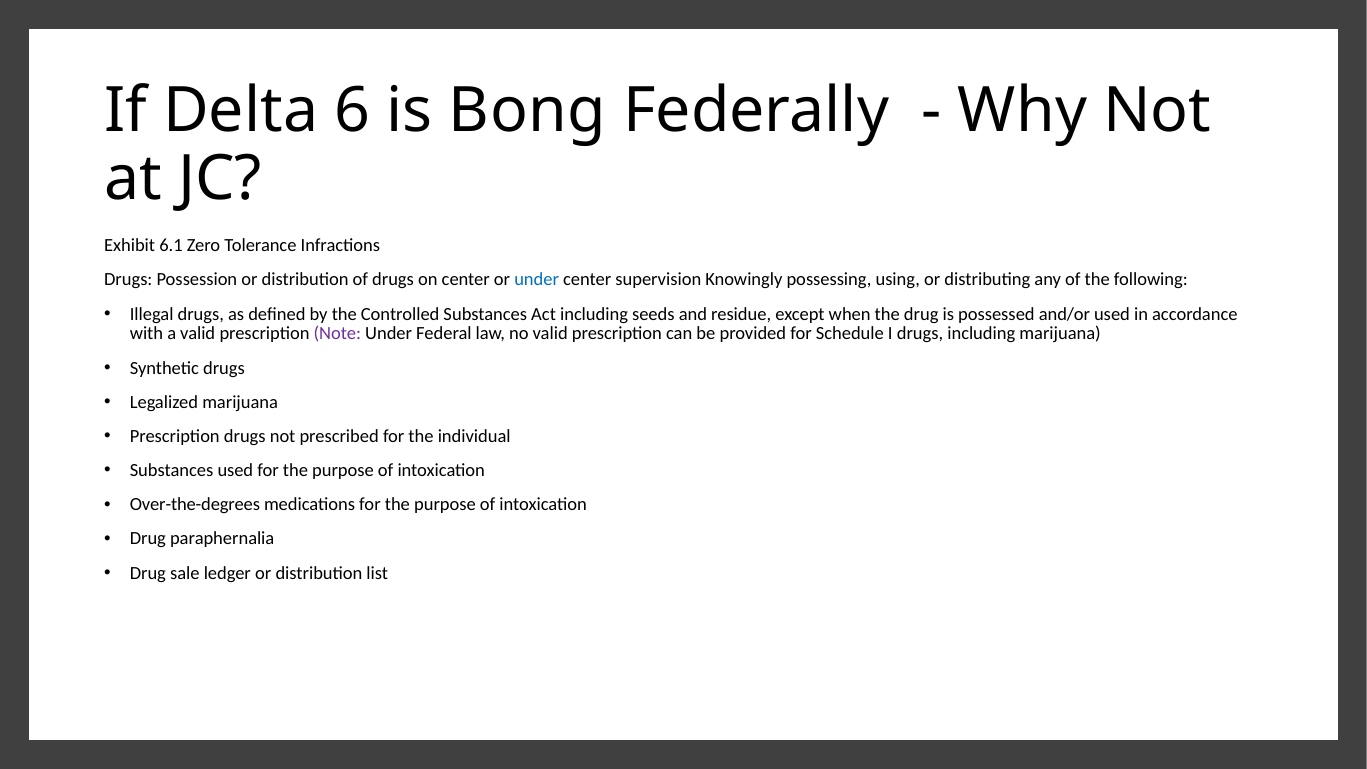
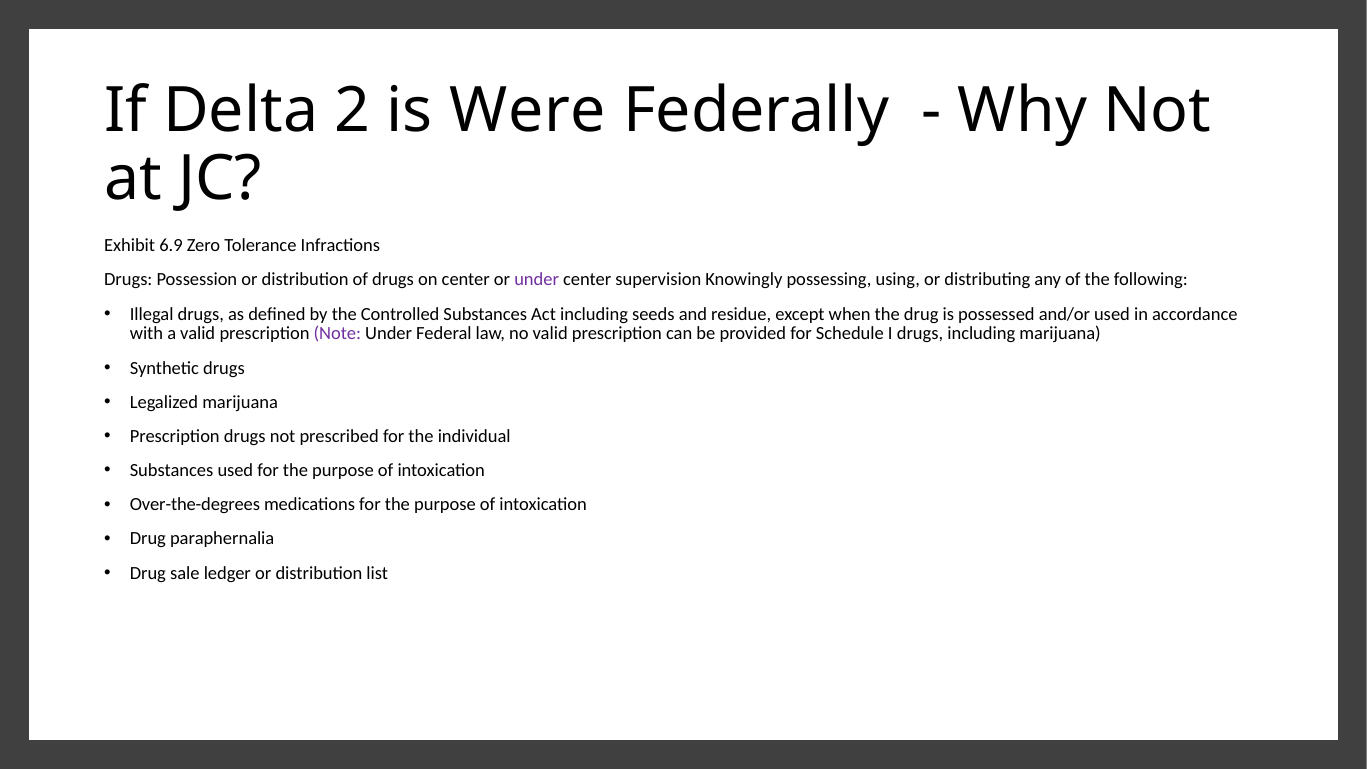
6: 6 -> 2
Bong: Bong -> Were
6.1: 6.1 -> 6.9
under at (537, 280) colour: blue -> purple
